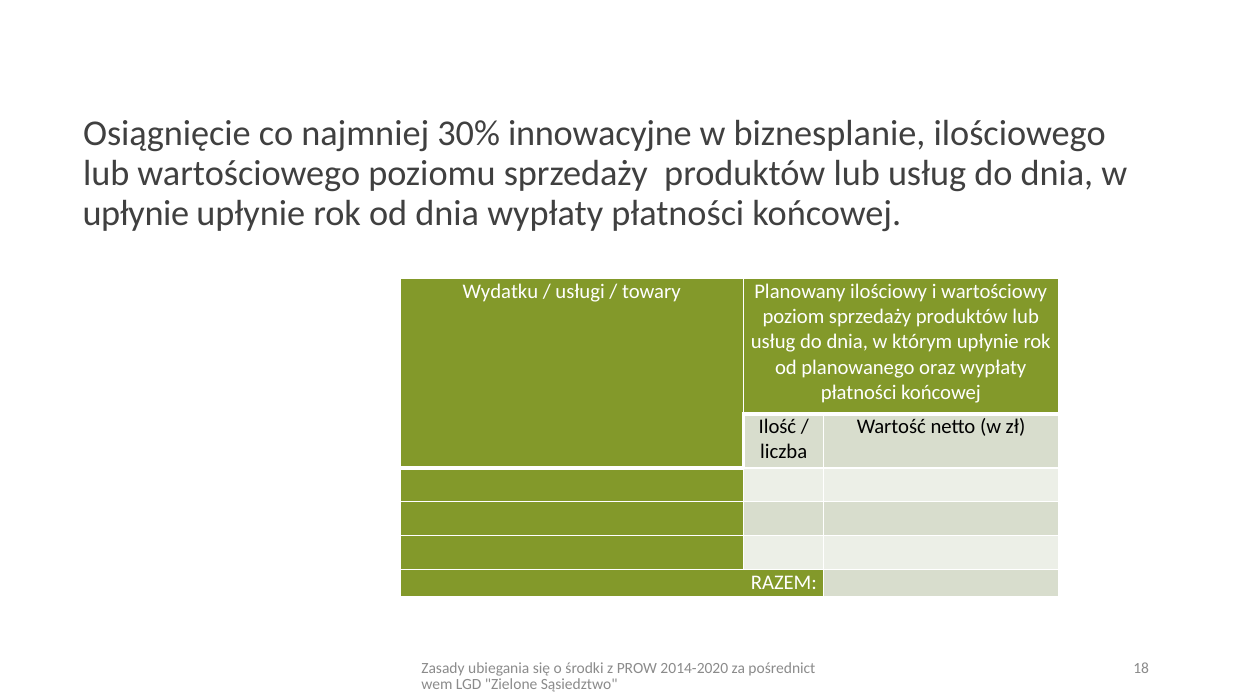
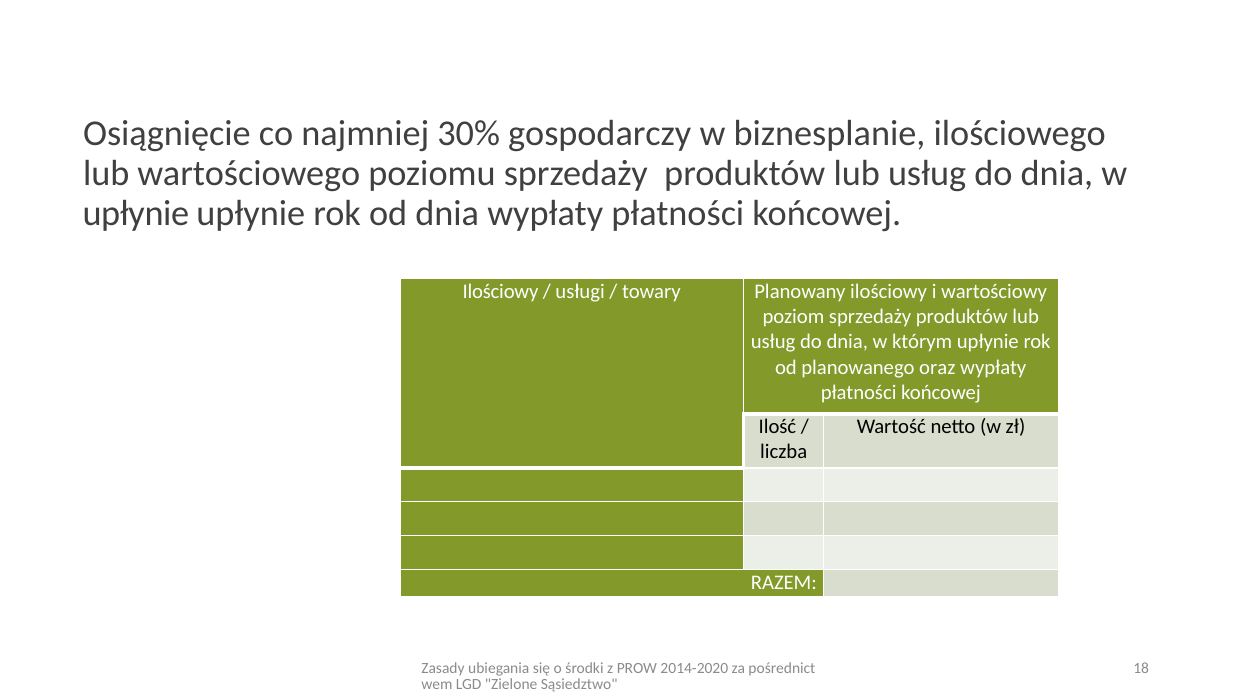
innowacyjne: innowacyjne -> gospodarczy
Wydatku at (500, 291): Wydatku -> Ilościowy
